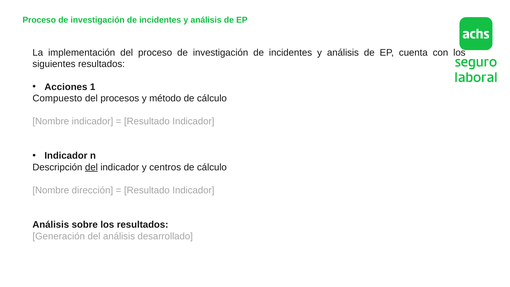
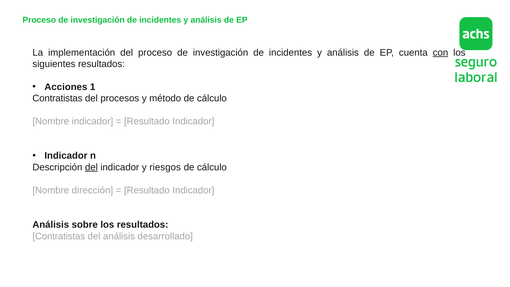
con underline: none -> present
Compuesto at (57, 98): Compuesto -> Contratistas
centros: centros -> riesgos
Generación at (59, 236): Generación -> Contratistas
